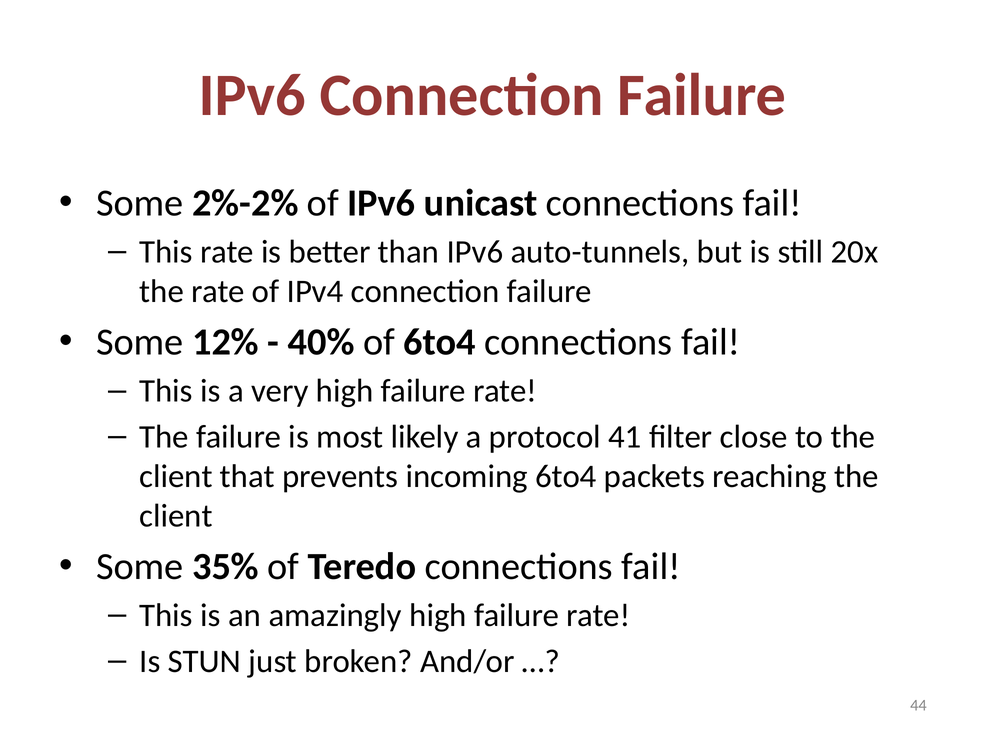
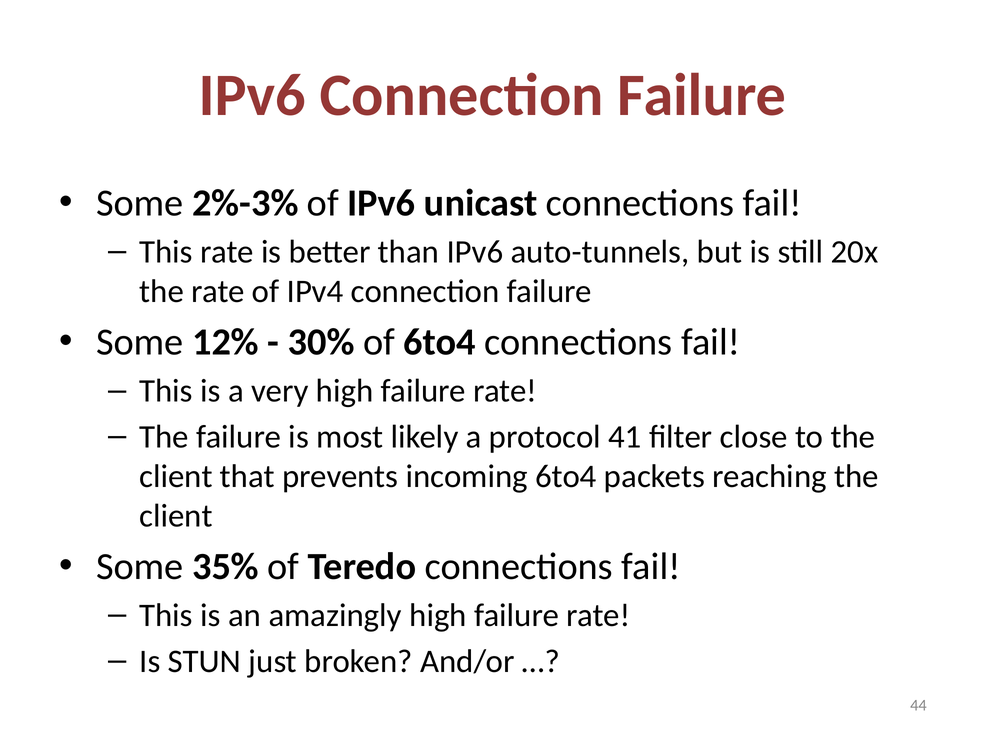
2%-2%: 2%-2% -> 2%-3%
40%: 40% -> 30%
